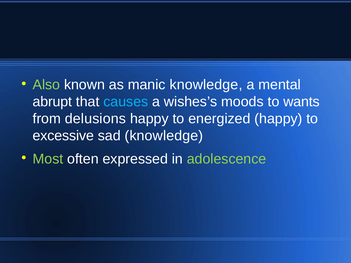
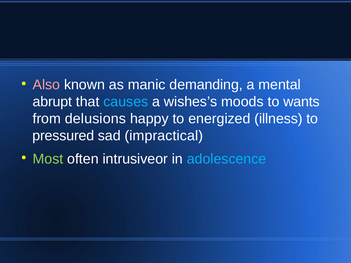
Also colour: light green -> pink
manic knowledge: knowledge -> demanding
energized happy: happy -> illness
excessive: excessive -> pressured
sad knowledge: knowledge -> impractical
expressed: expressed -> intrusiveor
adolescence colour: light green -> light blue
